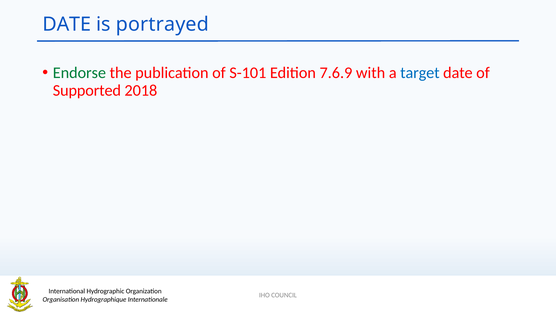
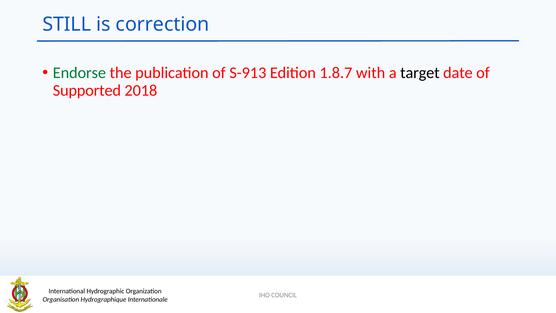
DATE at (67, 24): DATE -> STILL
portrayed: portrayed -> correction
S-101: S-101 -> S-913
7.6.9: 7.6.9 -> 1.8.7
target colour: blue -> black
